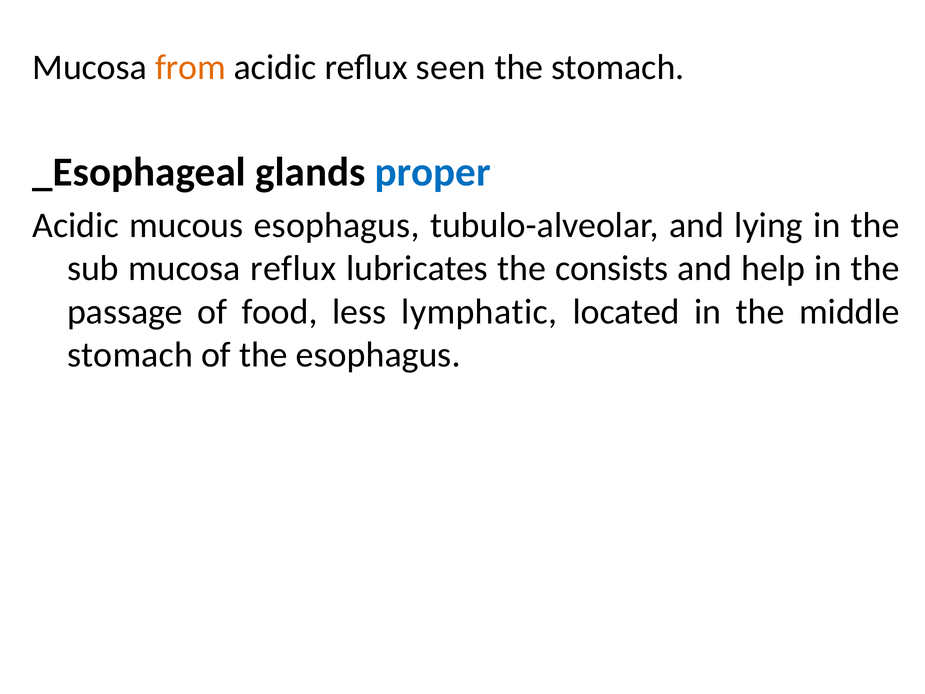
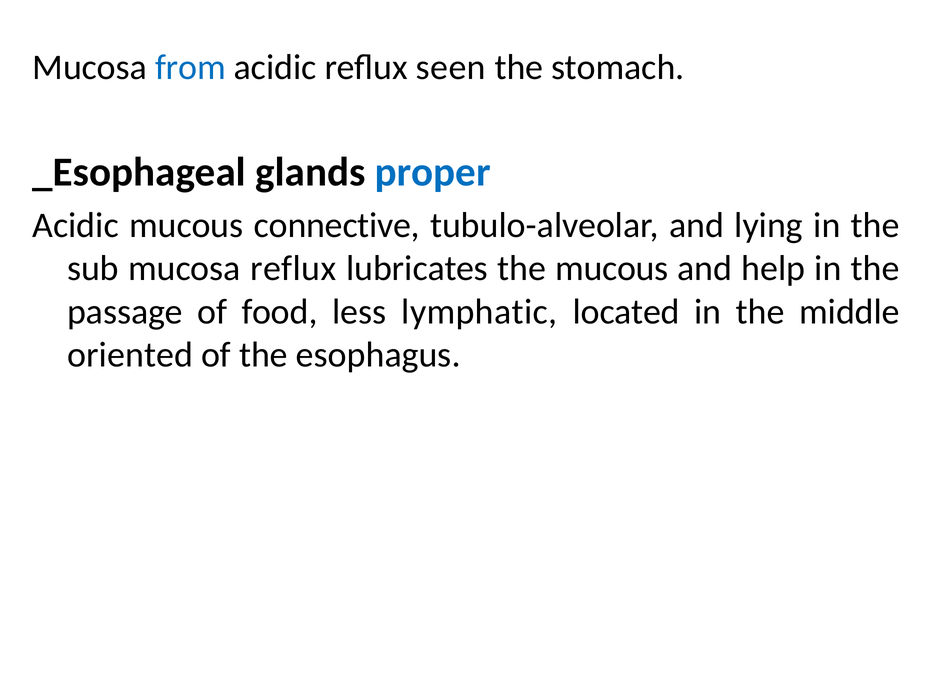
from colour: orange -> blue
mucous esophagus: esophagus -> connective
the consists: consists -> mucous
stomach at (130, 355): stomach -> oriented
